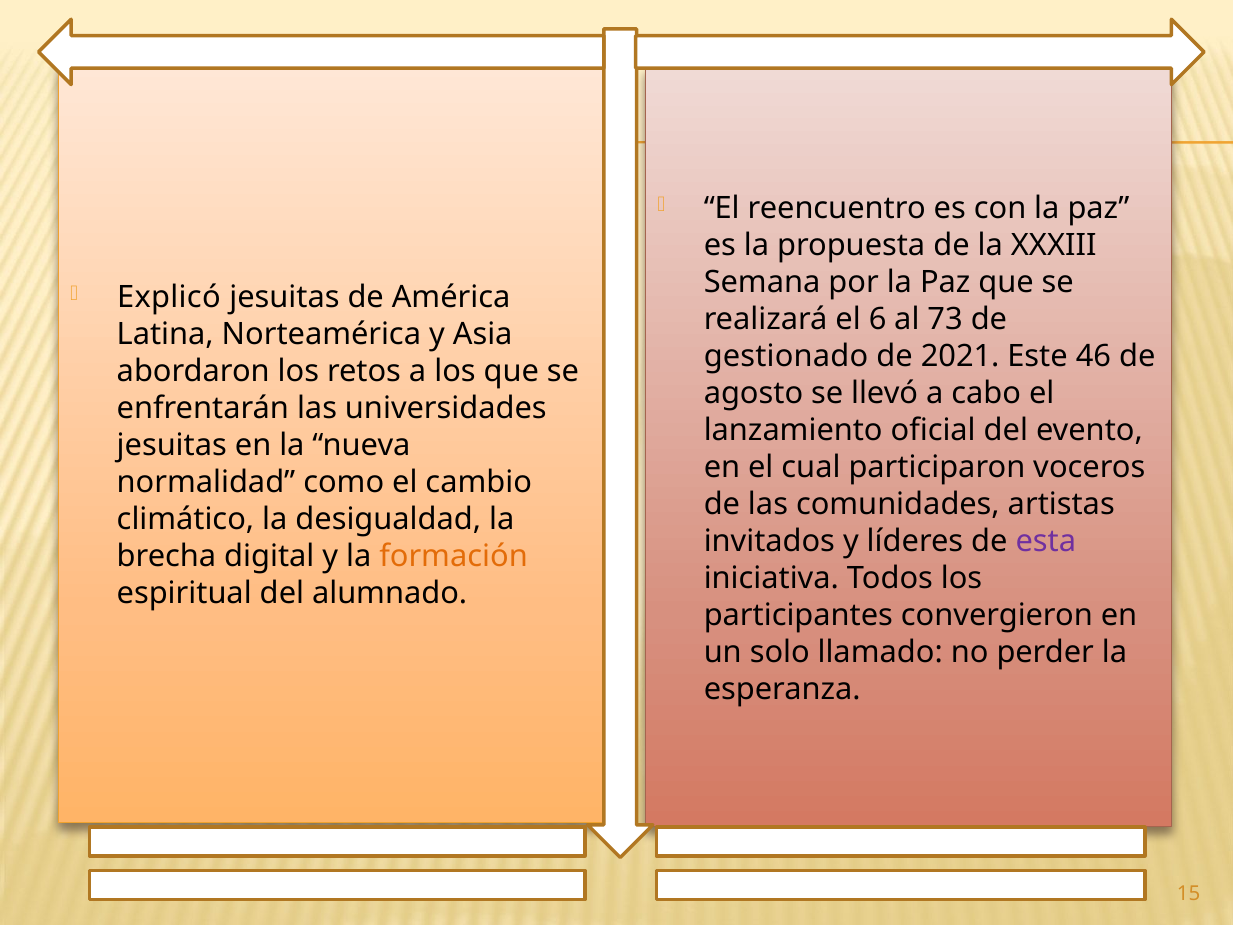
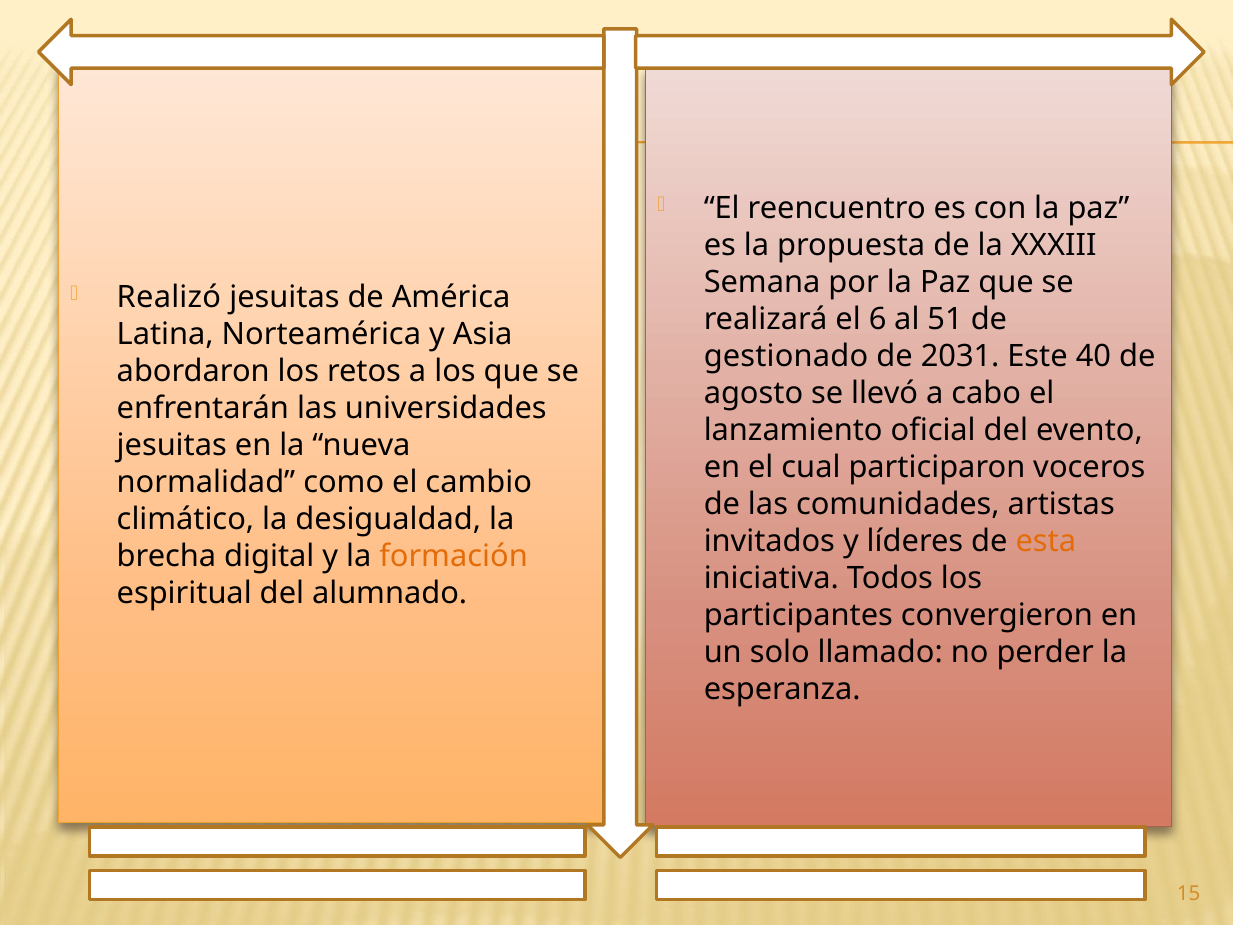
Explicó: Explicó -> Realizó
73: 73 -> 51
2021: 2021 -> 2031
46: 46 -> 40
esta colour: purple -> orange
